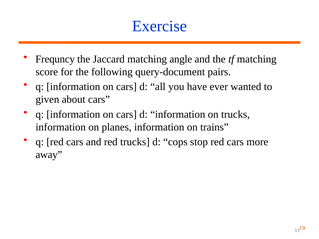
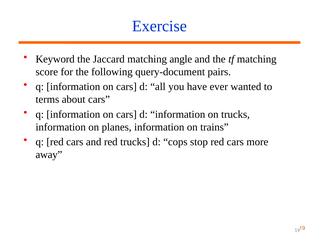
Frequncy: Frequncy -> Keyword
given: given -> terms
